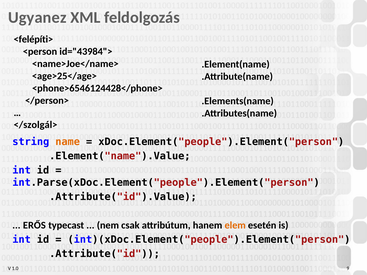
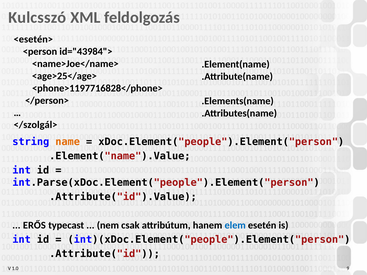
Ugyanez: Ugyanez -> Kulcsszó
<felépíti>: <felépíti> -> <esetén>
<phone>6546124428</phone>: <phone>6546124428</phone> -> <phone>1197716828</phone>
elem colour: orange -> blue
